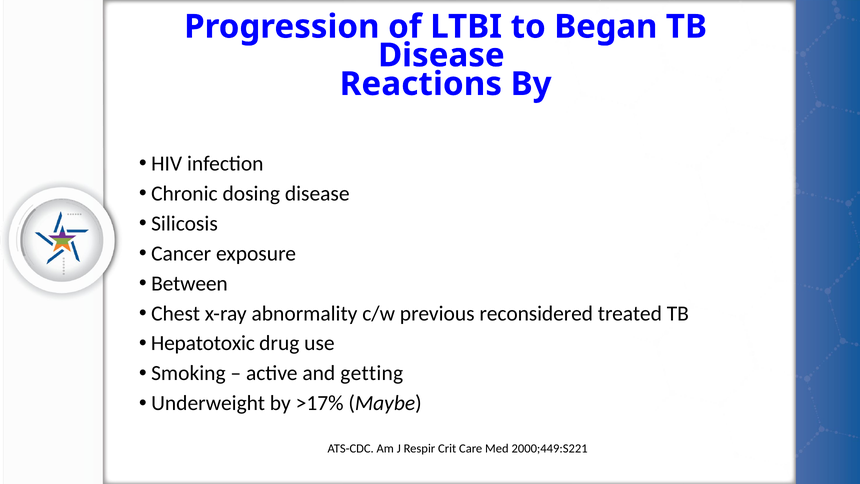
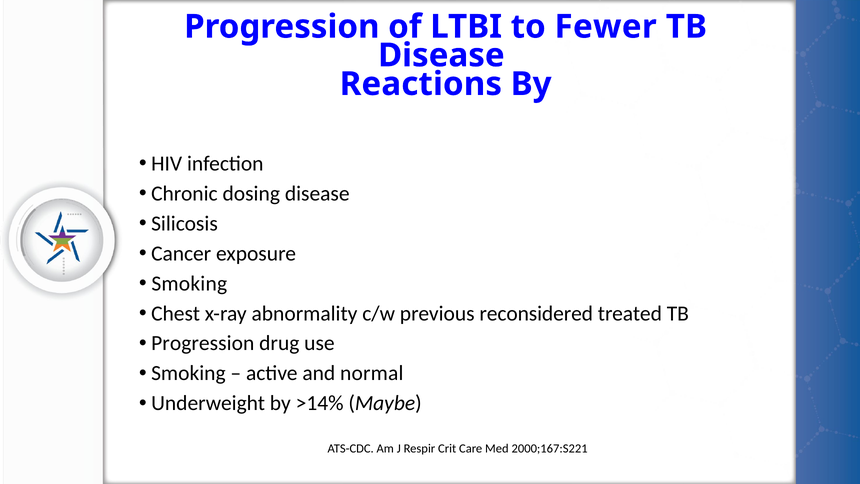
Began: Began -> Fewer
Between at (189, 283): Between -> Smoking
Hepatotoxic at (203, 343): Hepatotoxic -> Progression
getting: getting -> normal
>17%: >17% -> >14%
2000;449:S221: 2000;449:S221 -> 2000;167:S221
